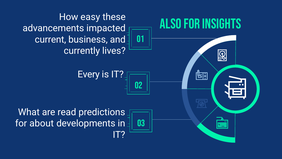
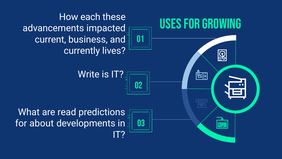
easy: easy -> each
Also: Also -> Uses
insights: insights -> growing
Every: Every -> Write
